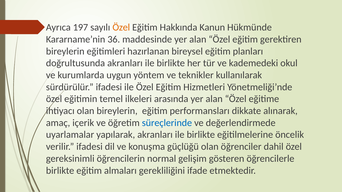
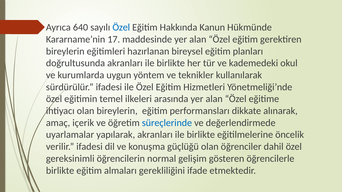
197: 197 -> 640
Özel at (121, 27) colour: orange -> blue
36: 36 -> 17
